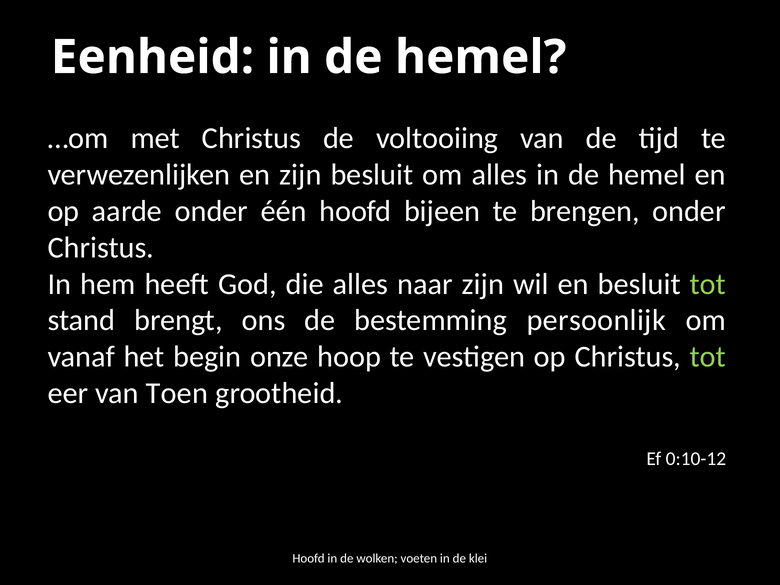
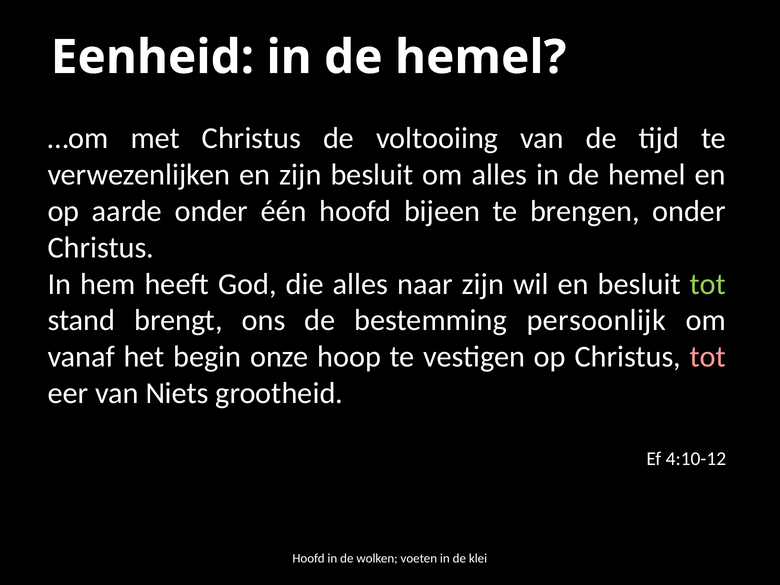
tot at (708, 357) colour: light green -> pink
Toen: Toen -> Niets
0:10-12: 0:10-12 -> 4:10-12
